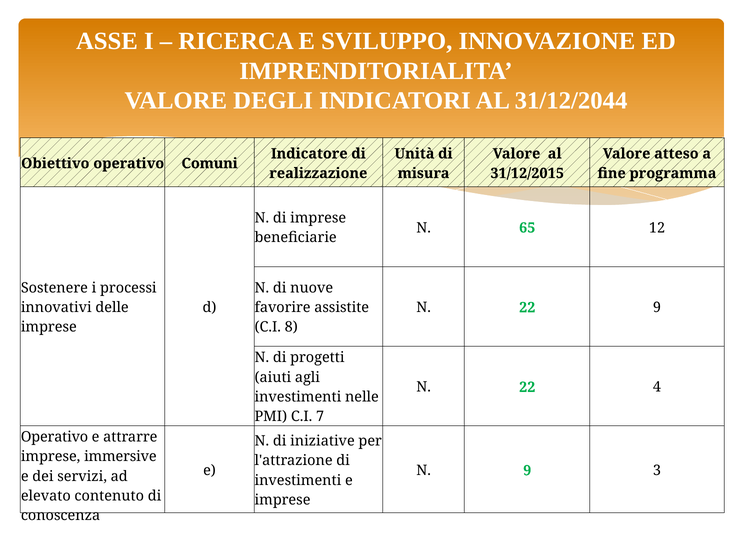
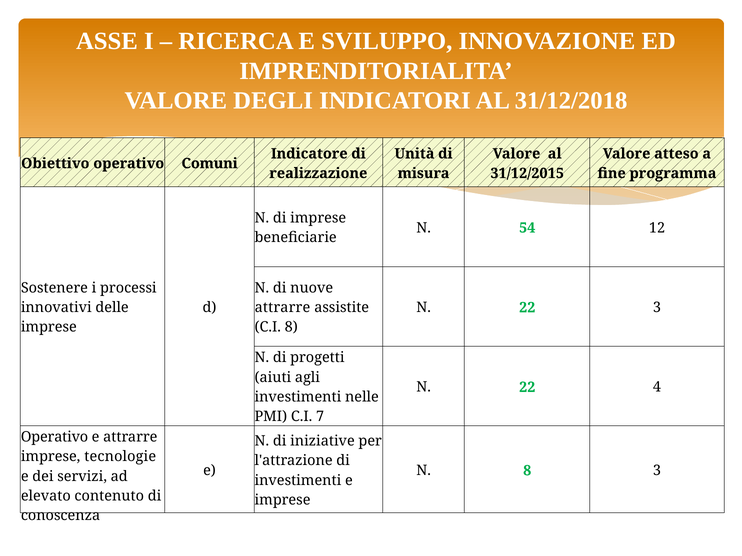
31/12/2044: 31/12/2044 -> 31/12/2018
65: 65 -> 54
favorire at (283, 308): favorire -> attrarre
22 9: 9 -> 3
immersive: immersive -> tecnologie
N 9: 9 -> 8
